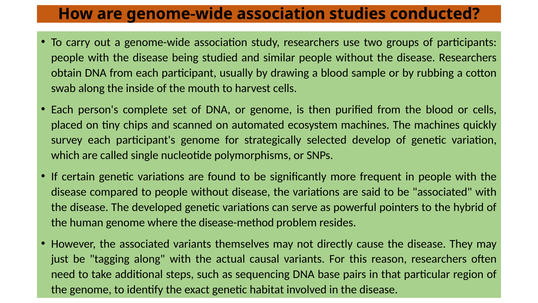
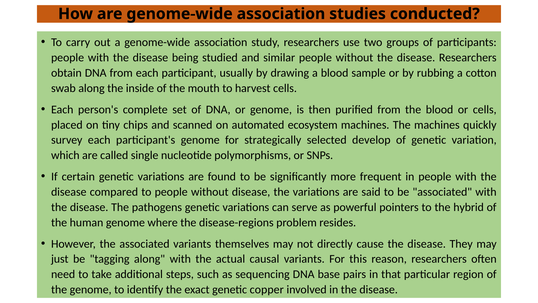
developed: developed -> pathogens
disease-method: disease-method -> disease-regions
habitat: habitat -> copper
